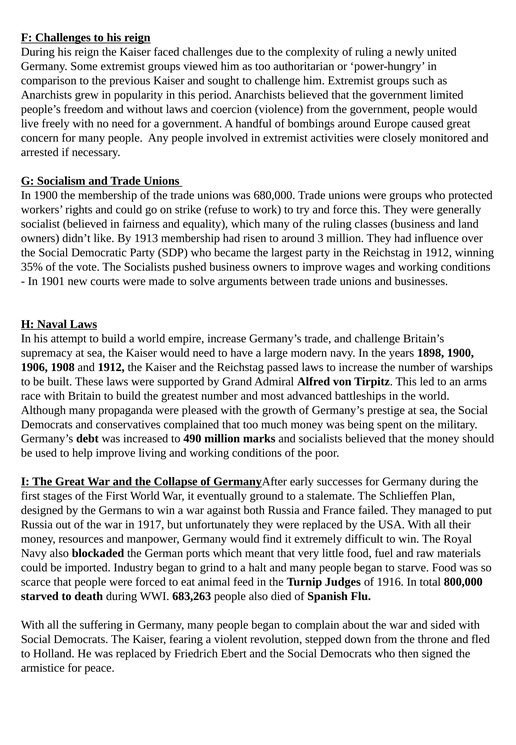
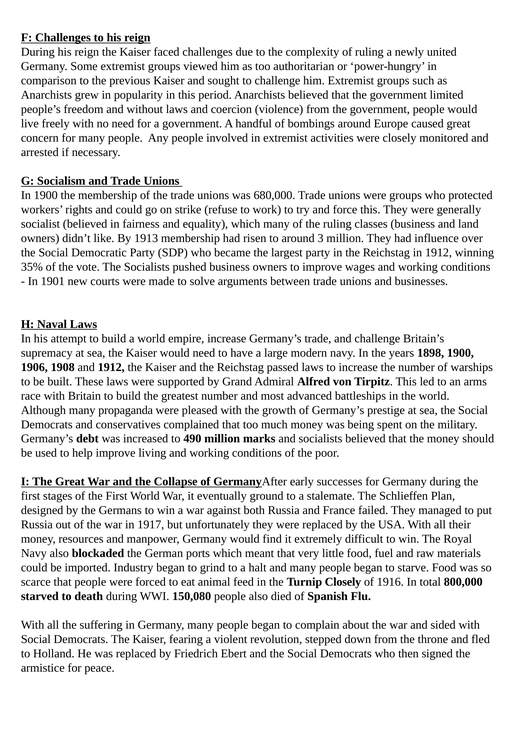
Turnip Judges: Judges -> Closely
683,263: 683,263 -> 150,080
